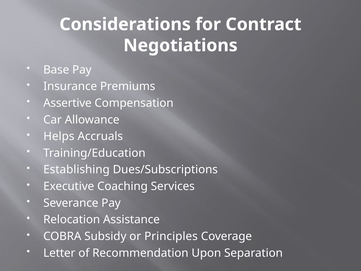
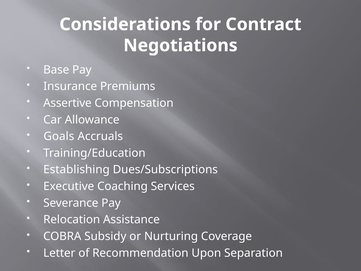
Helps: Helps -> Goals
Principles: Principles -> Nurturing
